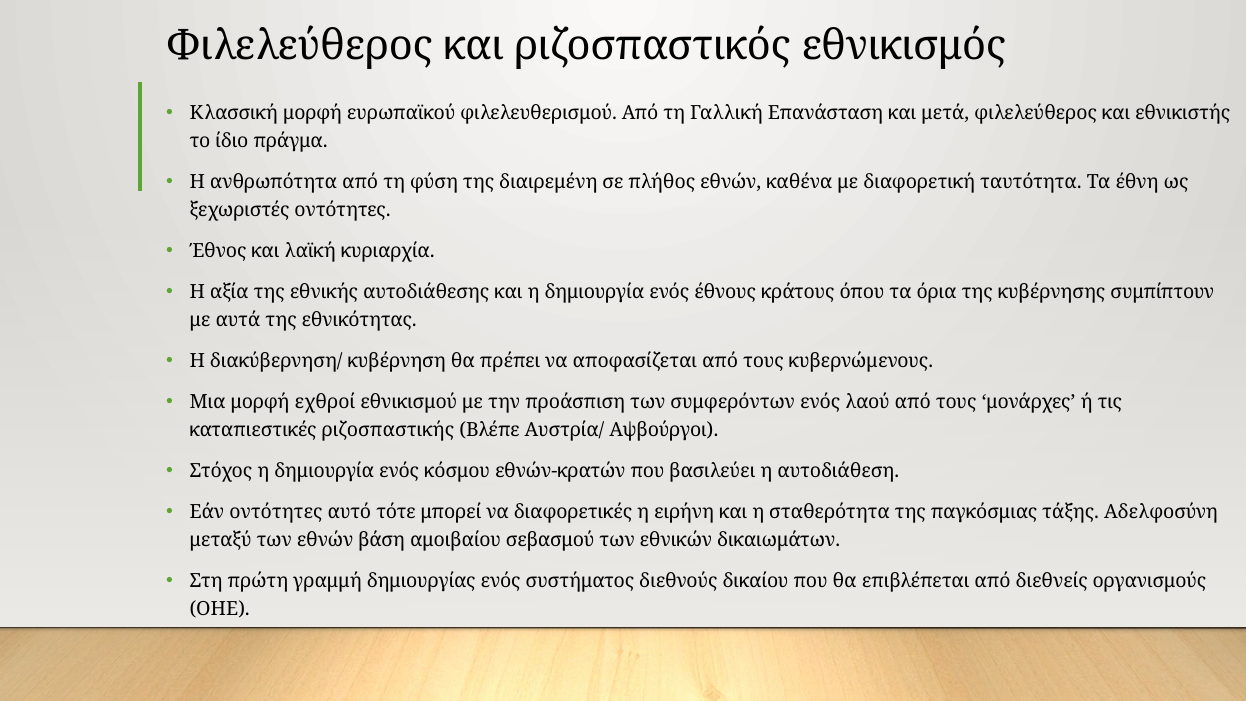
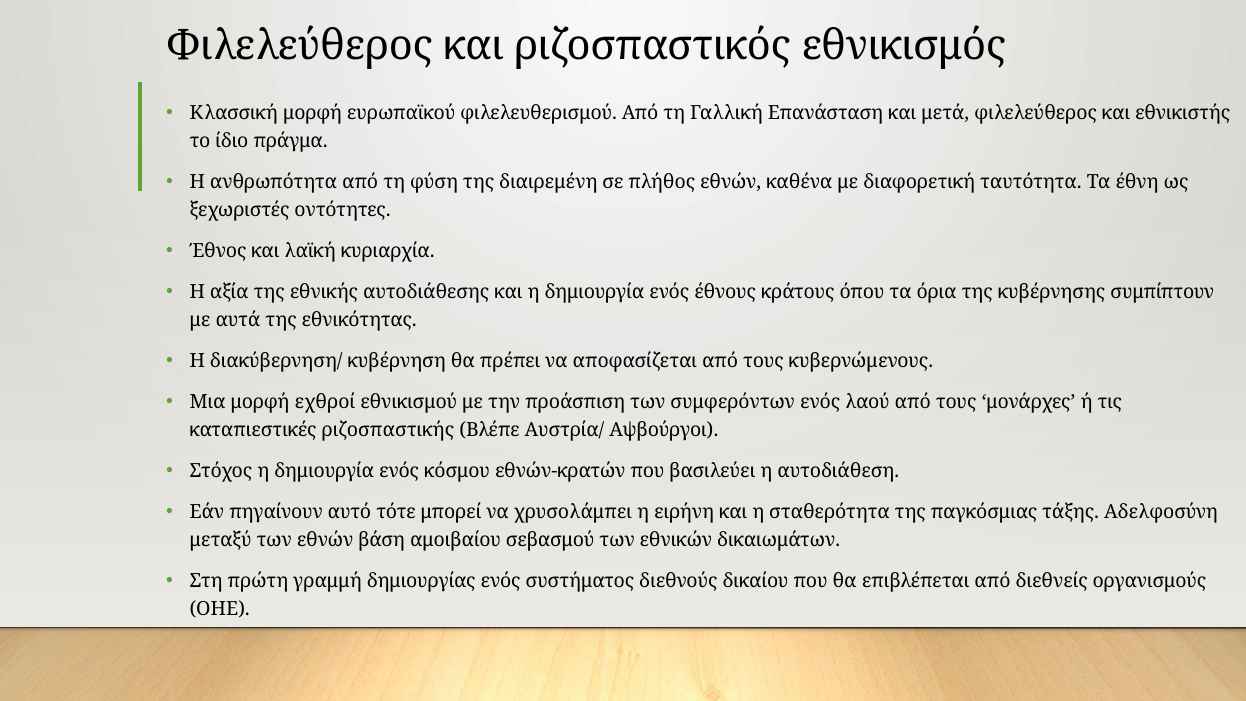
Εάν οντότητες: οντότητες -> πηγαίνουν
διαφορετικές: διαφορετικές -> χρυσολάμπει
